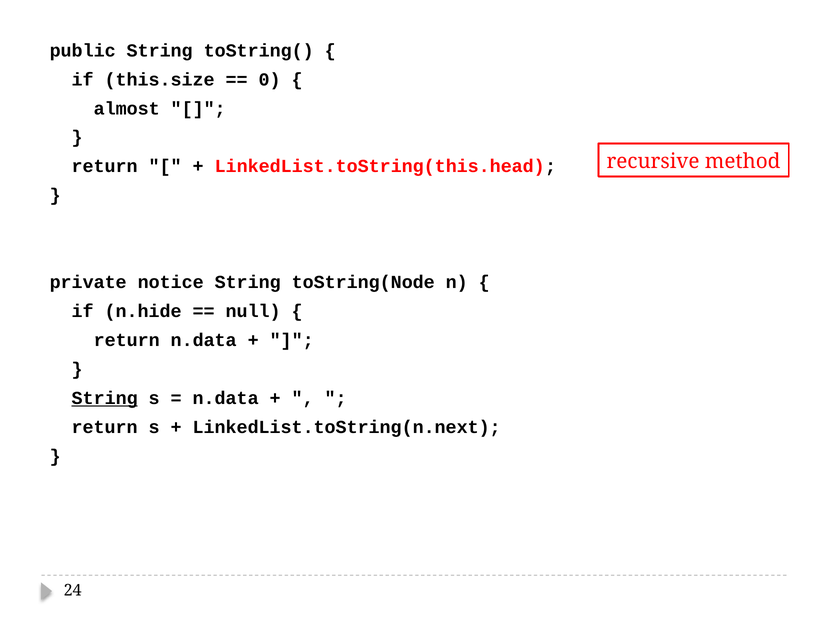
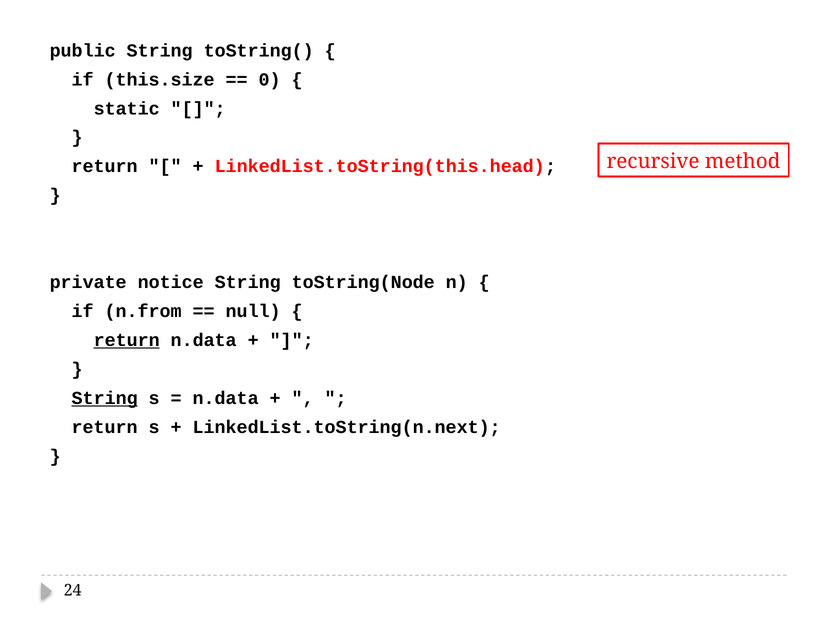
almost: almost -> static
n.hide: n.hide -> n.from
return at (127, 340) underline: none -> present
